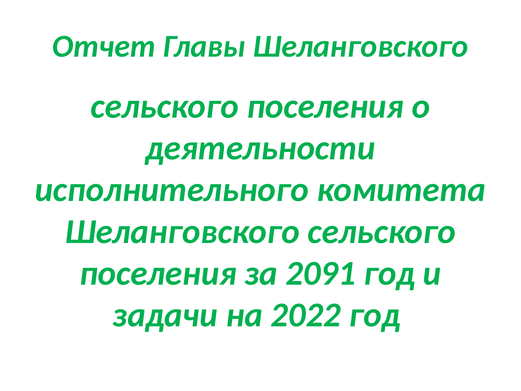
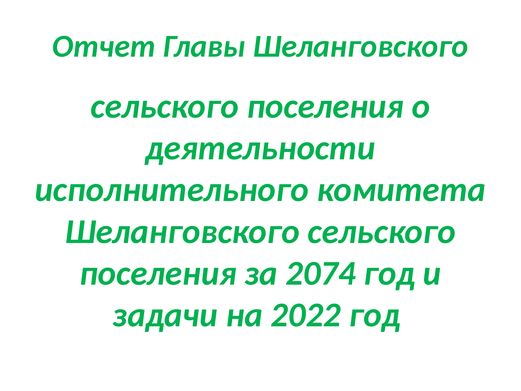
2091: 2091 -> 2074
